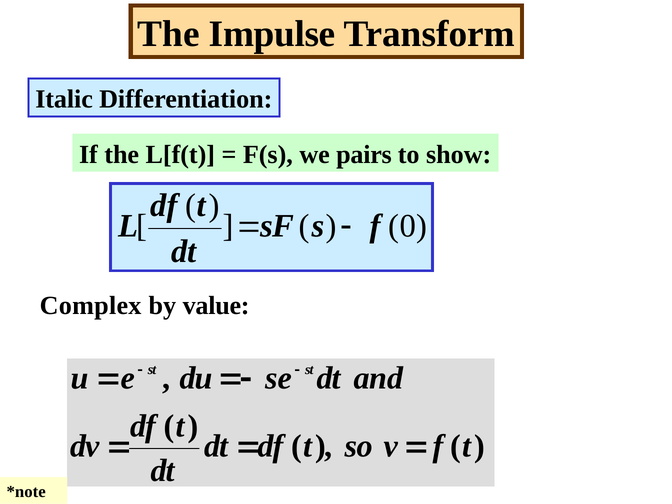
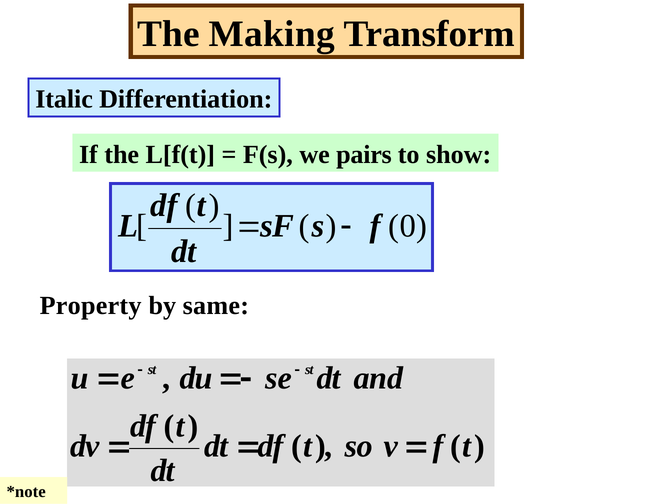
Impulse: Impulse -> Making
Complex: Complex -> Property
value: value -> same
